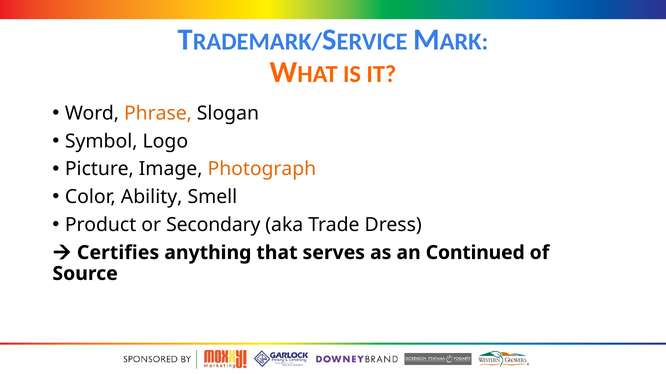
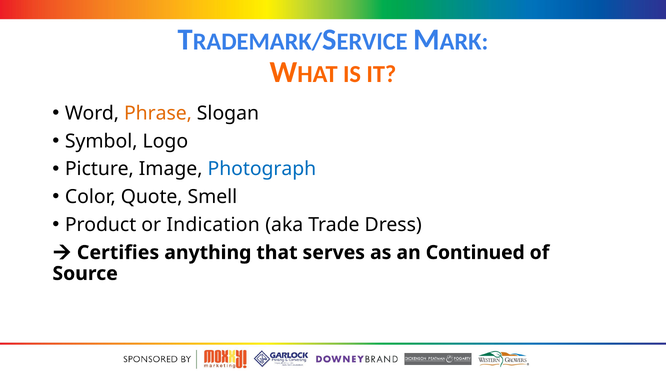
Photograph colour: orange -> blue
Ability: Ability -> Quote
Secondary: Secondary -> Indication
